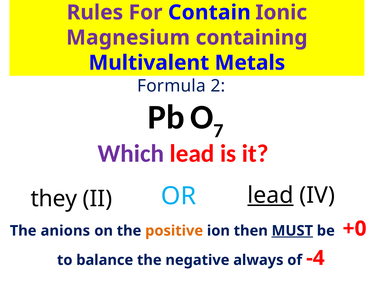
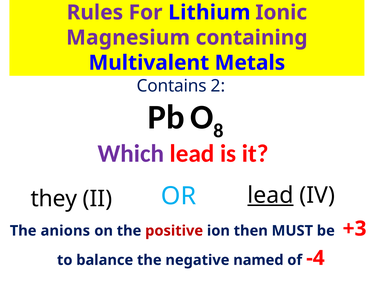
Contain: Contain -> Lithium
Formula: Formula -> Contains
7: 7 -> 8
positive colour: orange -> red
MUST underline: present -> none
+0: +0 -> +3
always: always -> named
